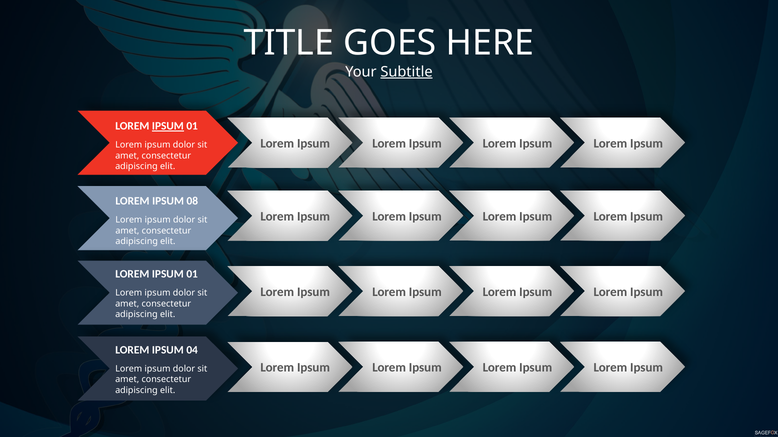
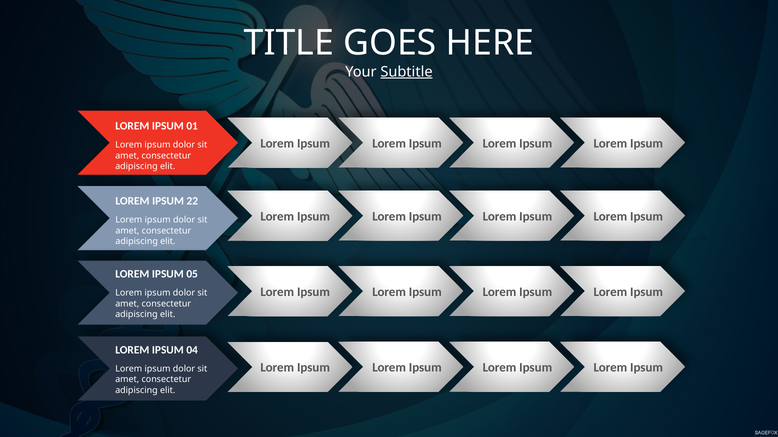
IPSUM at (168, 126) underline: present -> none
08: 08 -> 22
01 at (192, 275): 01 -> 05
